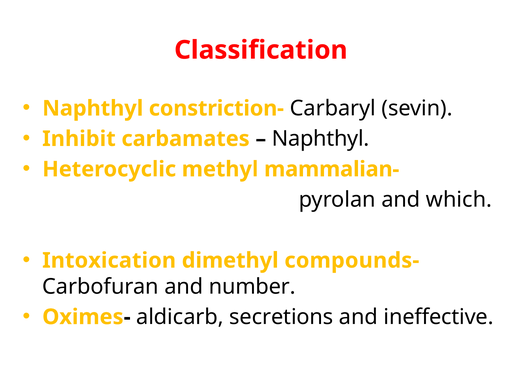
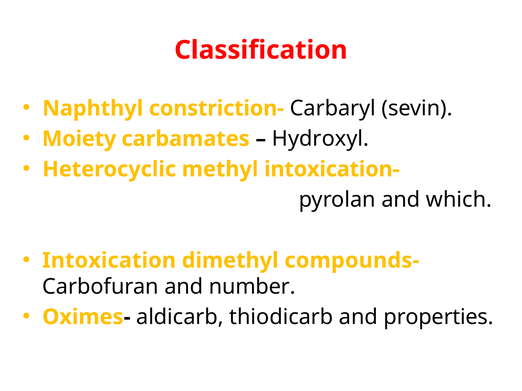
Inhibit: Inhibit -> Moiety
Naphthyl at (321, 139): Naphthyl -> Hydroxyl
mammalian-: mammalian- -> intoxication-
secretions: secretions -> thiodicarb
ineffective: ineffective -> properties
